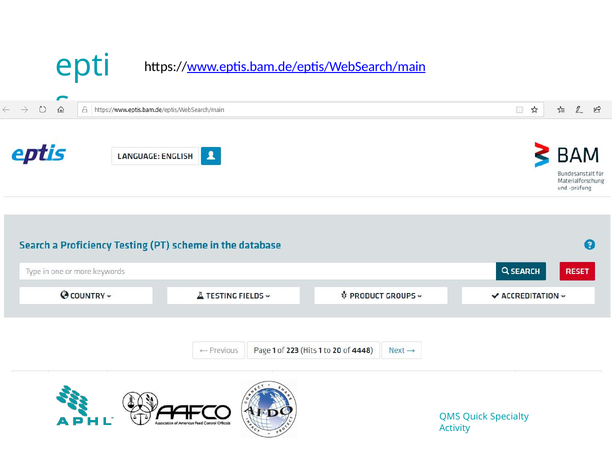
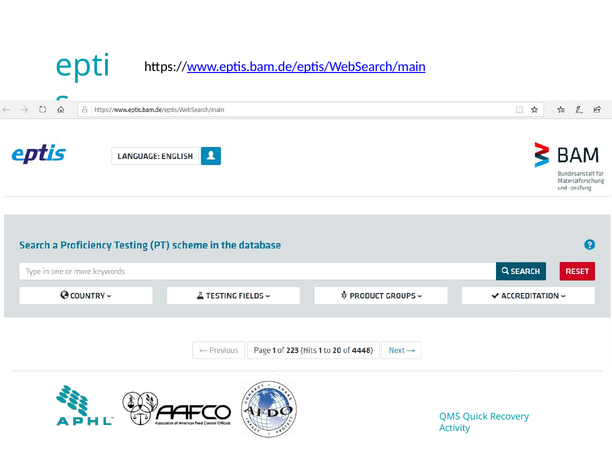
Specialty: Specialty -> Recovery
